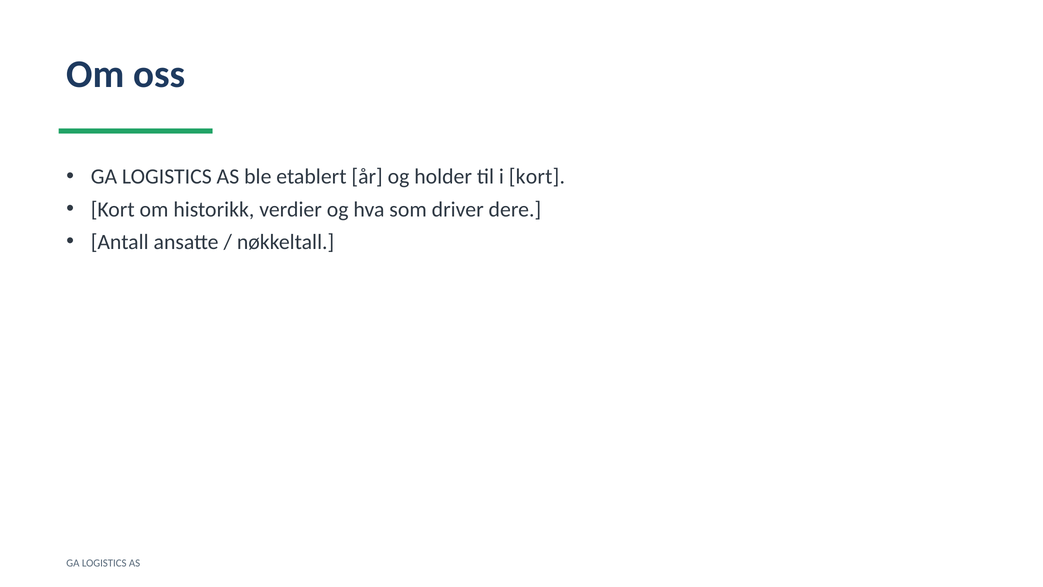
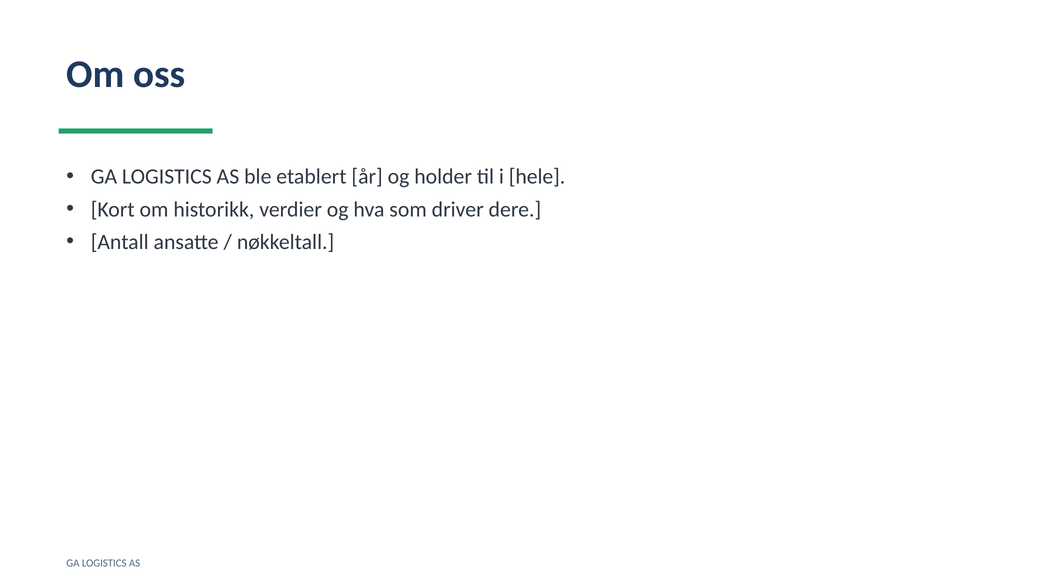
i kort: kort -> hele
